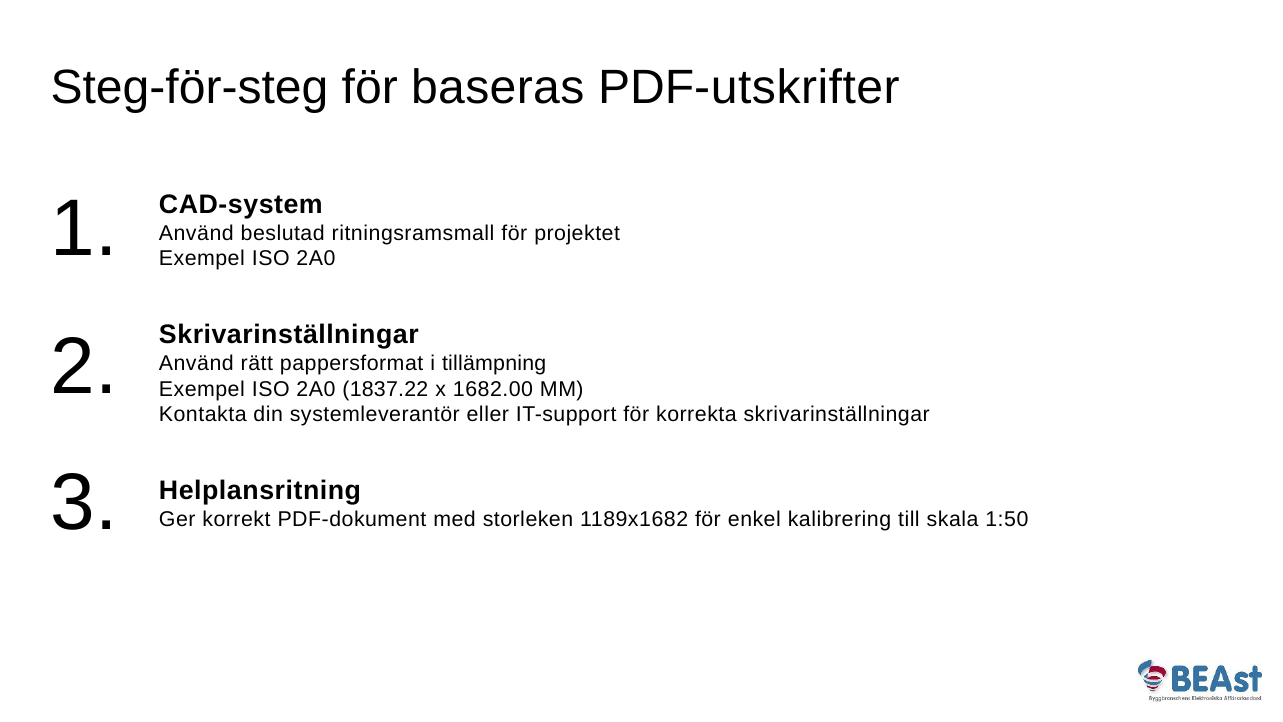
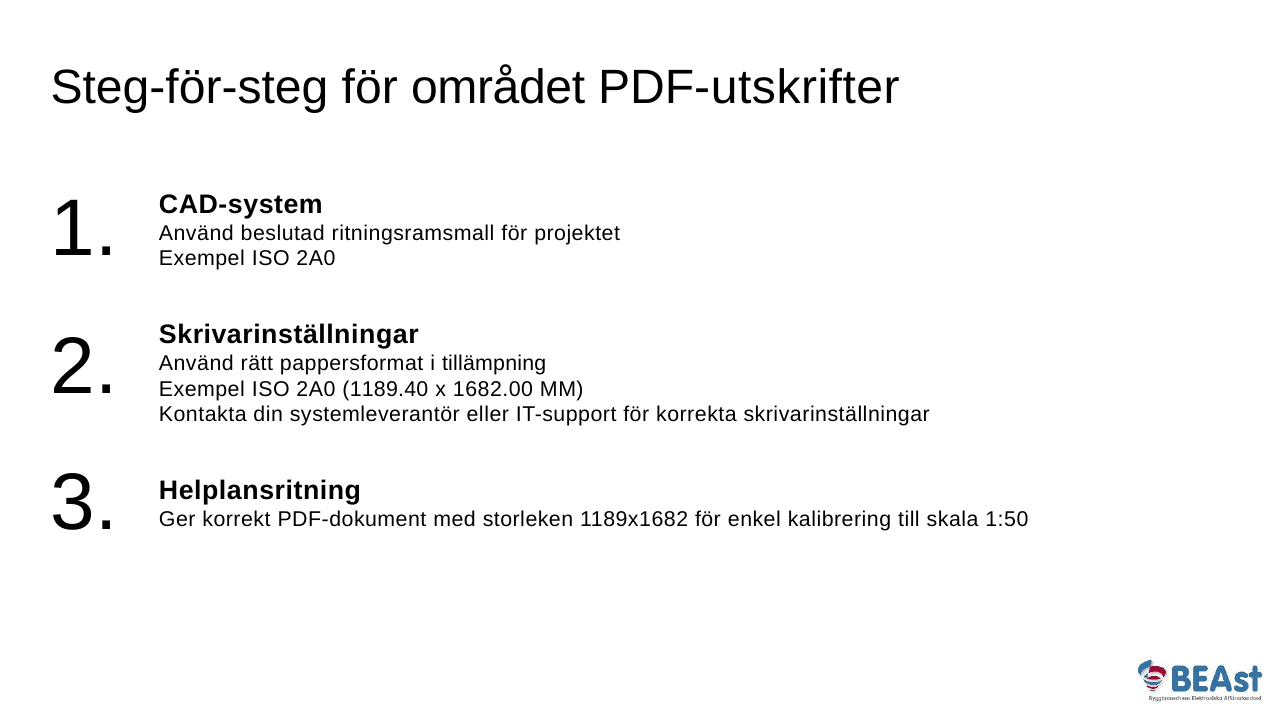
baseras: baseras -> området
1837.22: 1837.22 -> 1189.40
